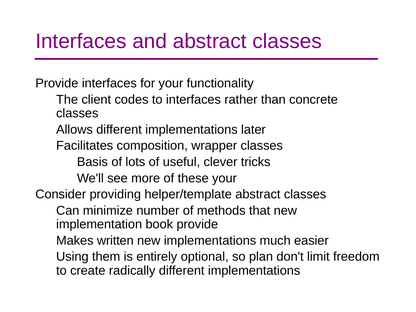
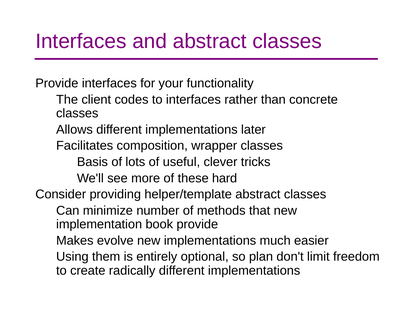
these your: your -> hard
written: written -> evolve
